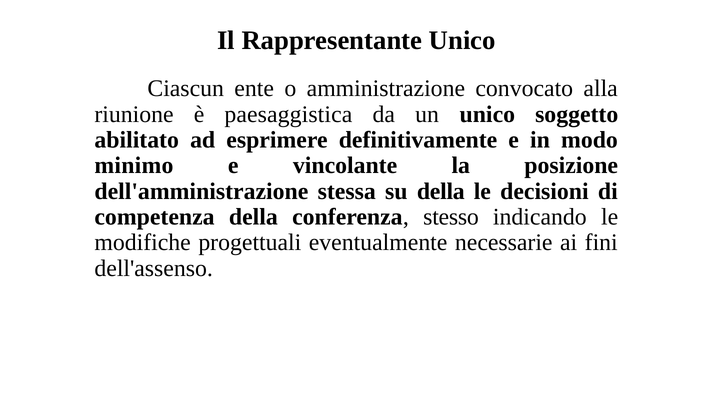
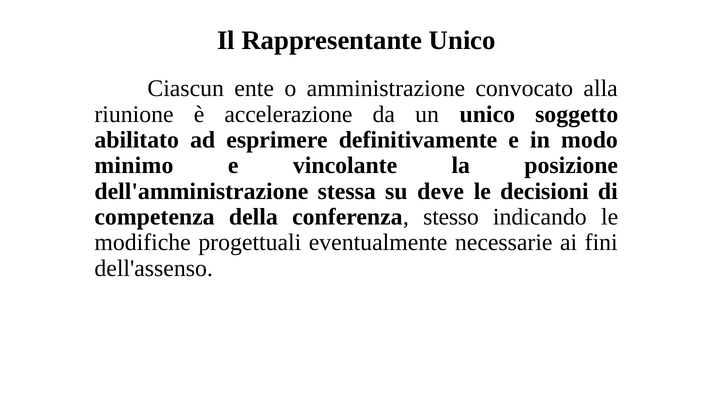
paesaggistica: paesaggistica -> accelerazione
su della: della -> deve
